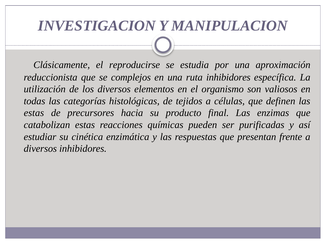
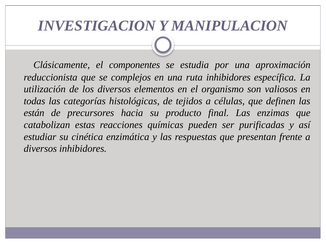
reproducirse: reproducirse -> componentes
estas at (34, 113): estas -> están
